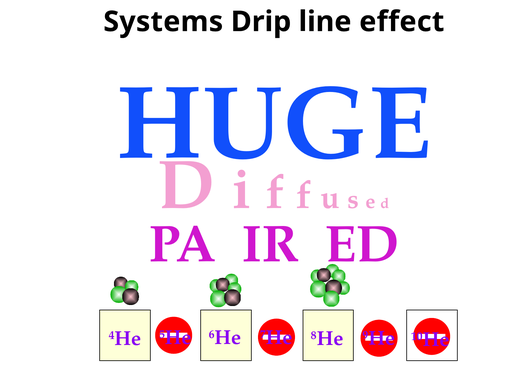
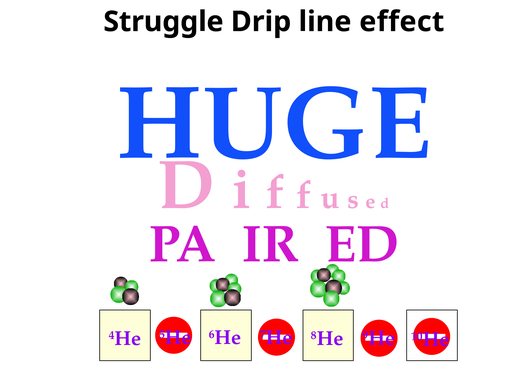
Systems: Systems -> Struggle
